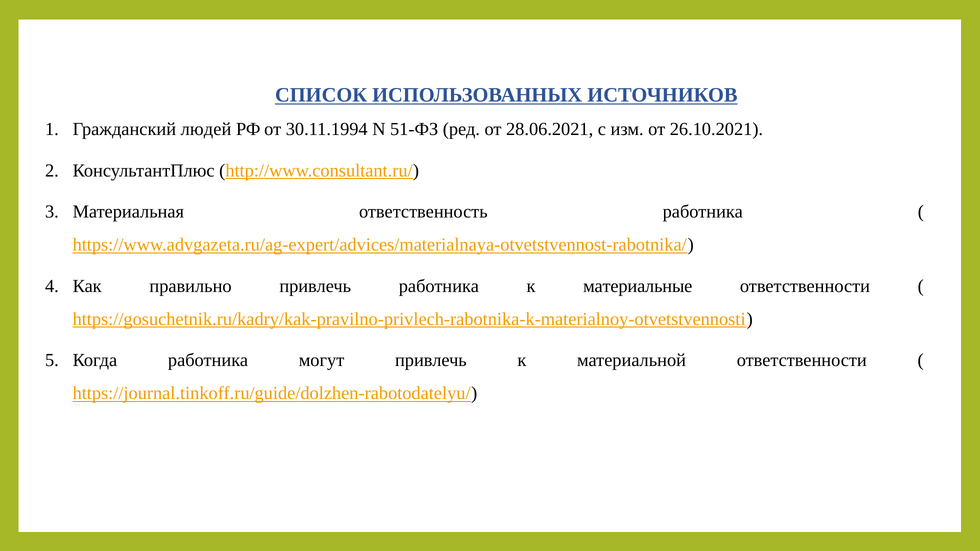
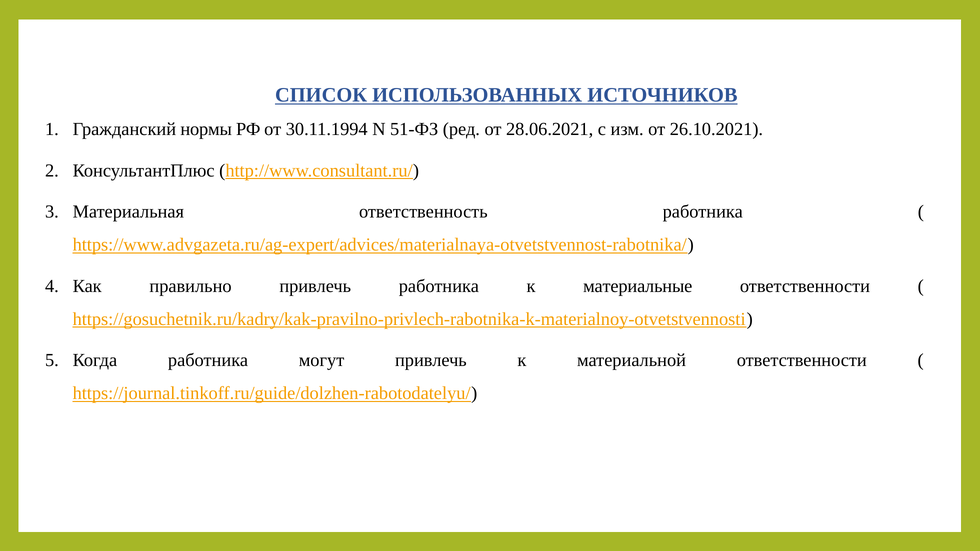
людей: людей -> нормы
